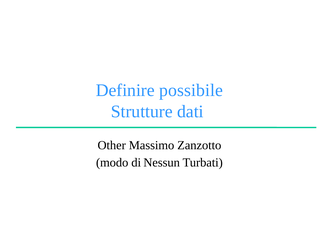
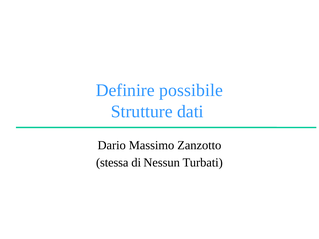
Other: Other -> Dario
modo: modo -> stessa
